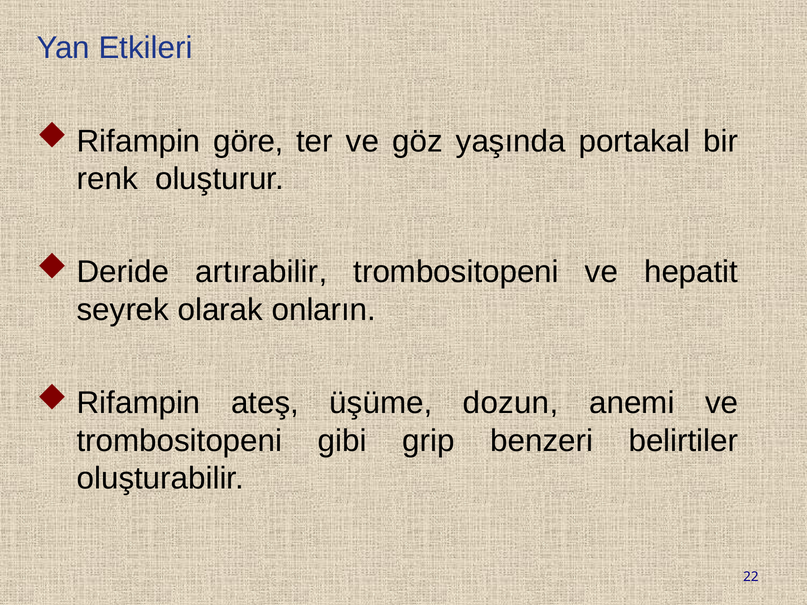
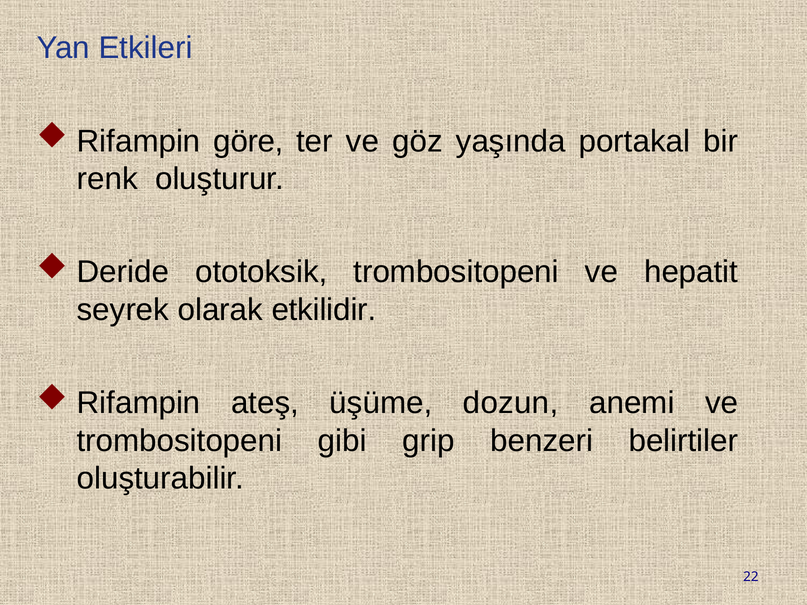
artırabilir: artırabilir -> ototoksik
onların: onların -> etkilidir
